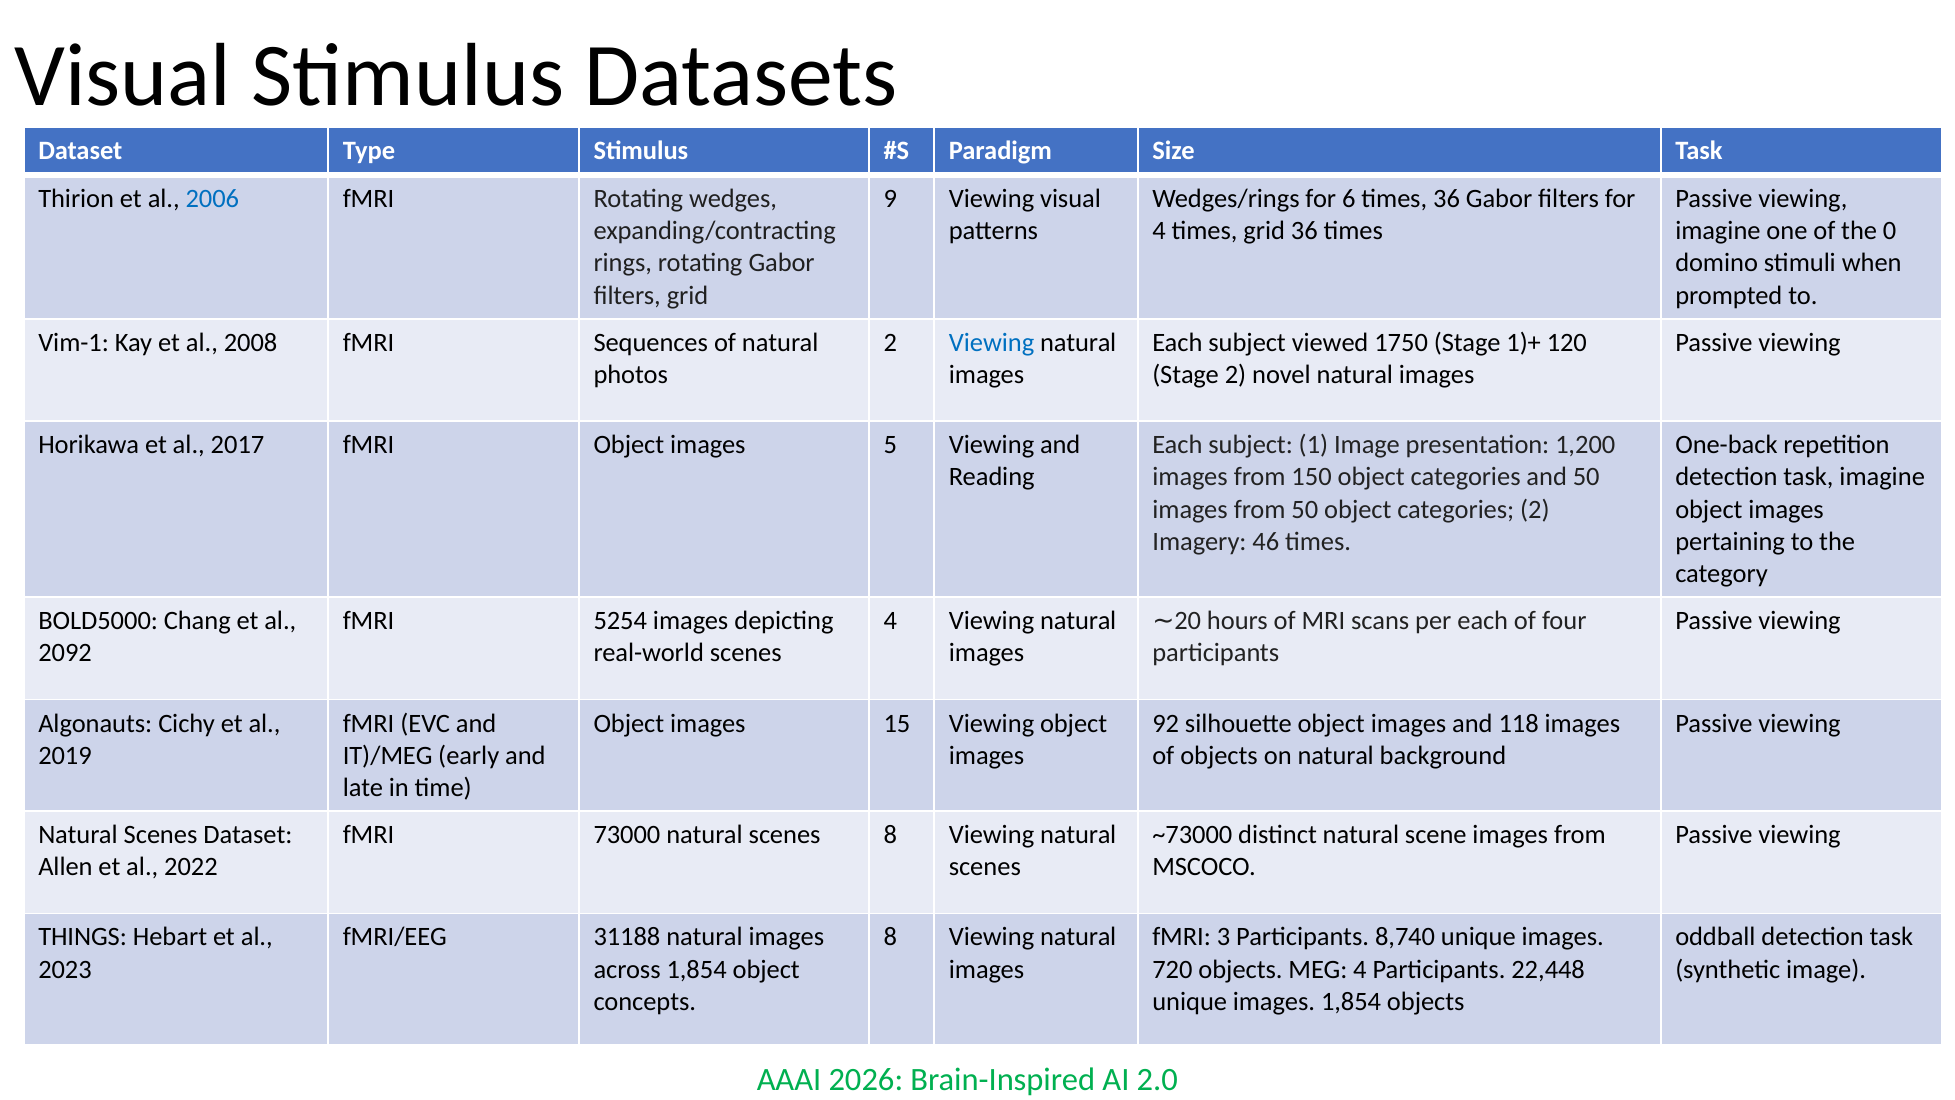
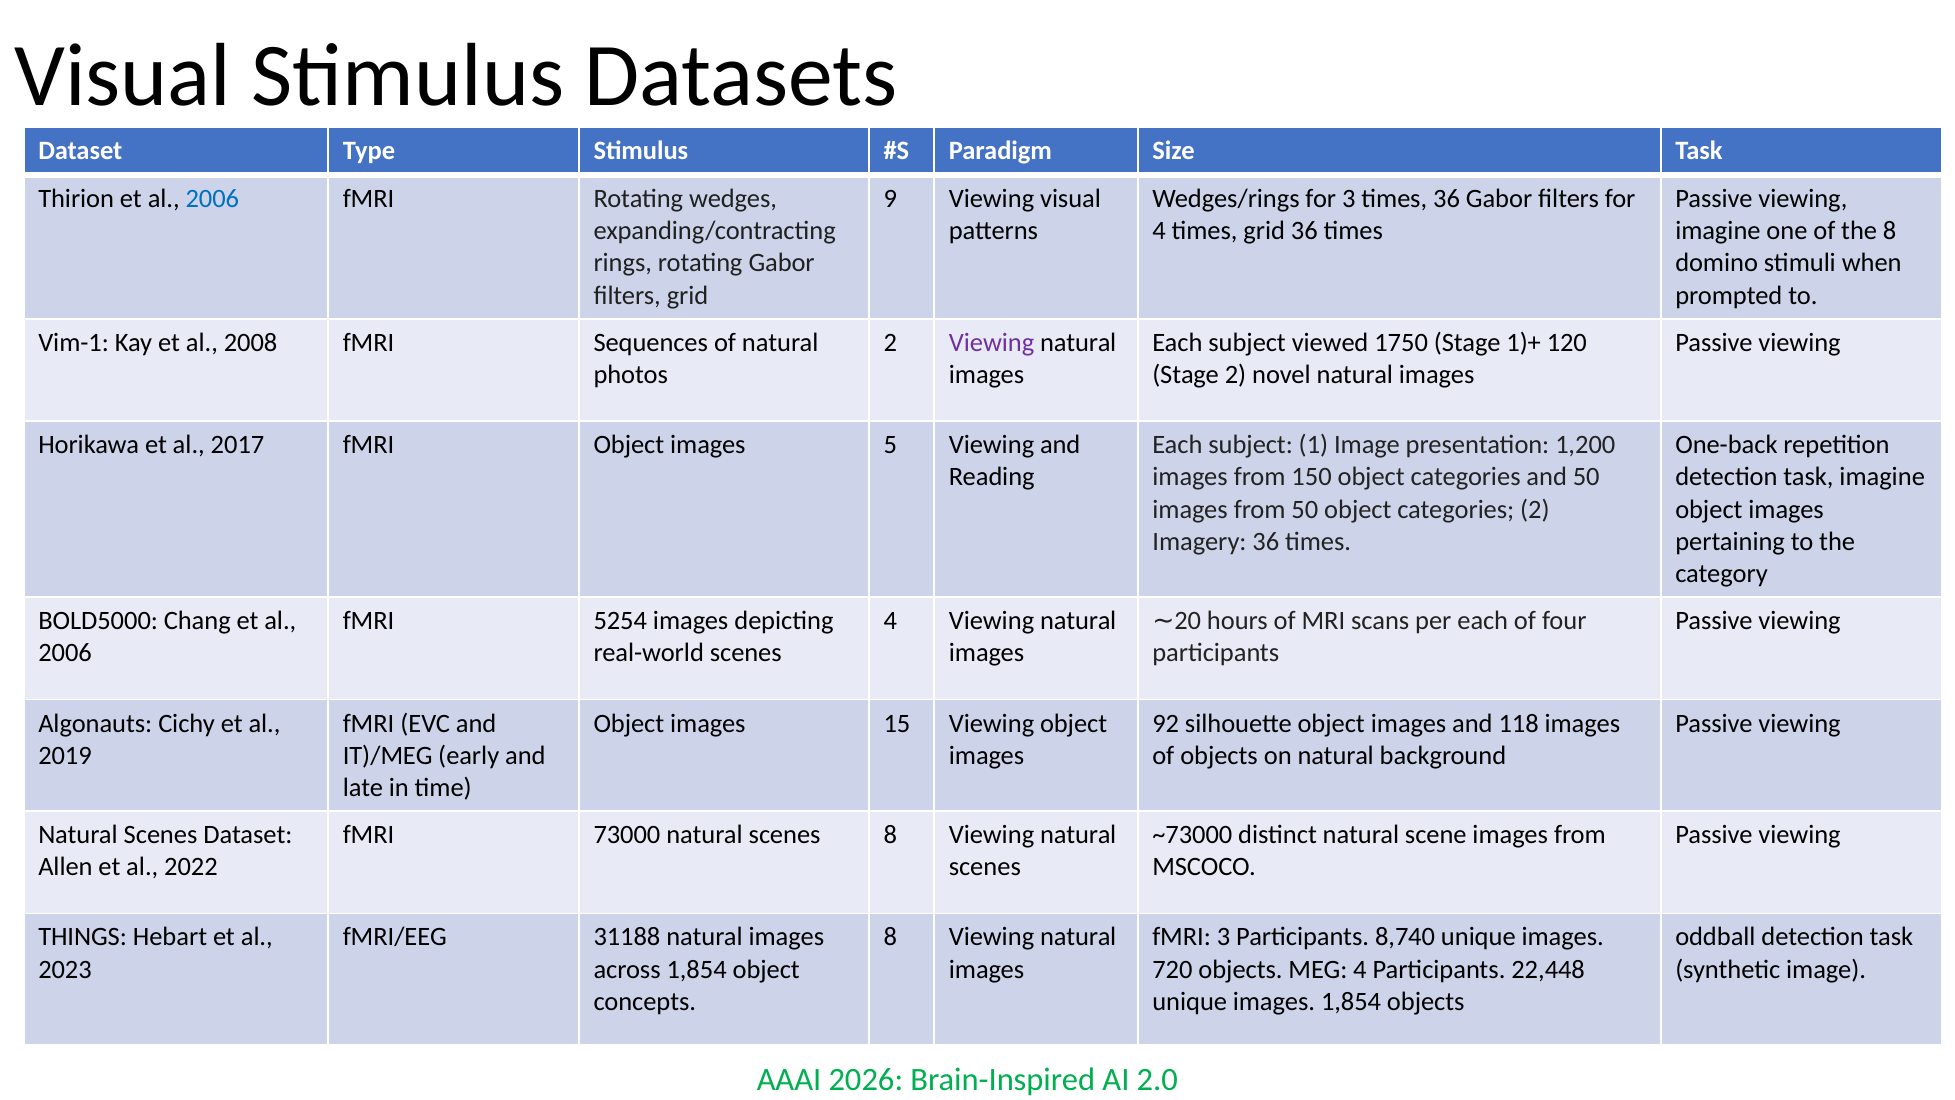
for 6: 6 -> 3
the 0: 0 -> 8
Viewing at (992, 342) colour: blue -> purple
Imagery 46: 46 -> 36
2092 at (65, 653): 2092 -> 2006
